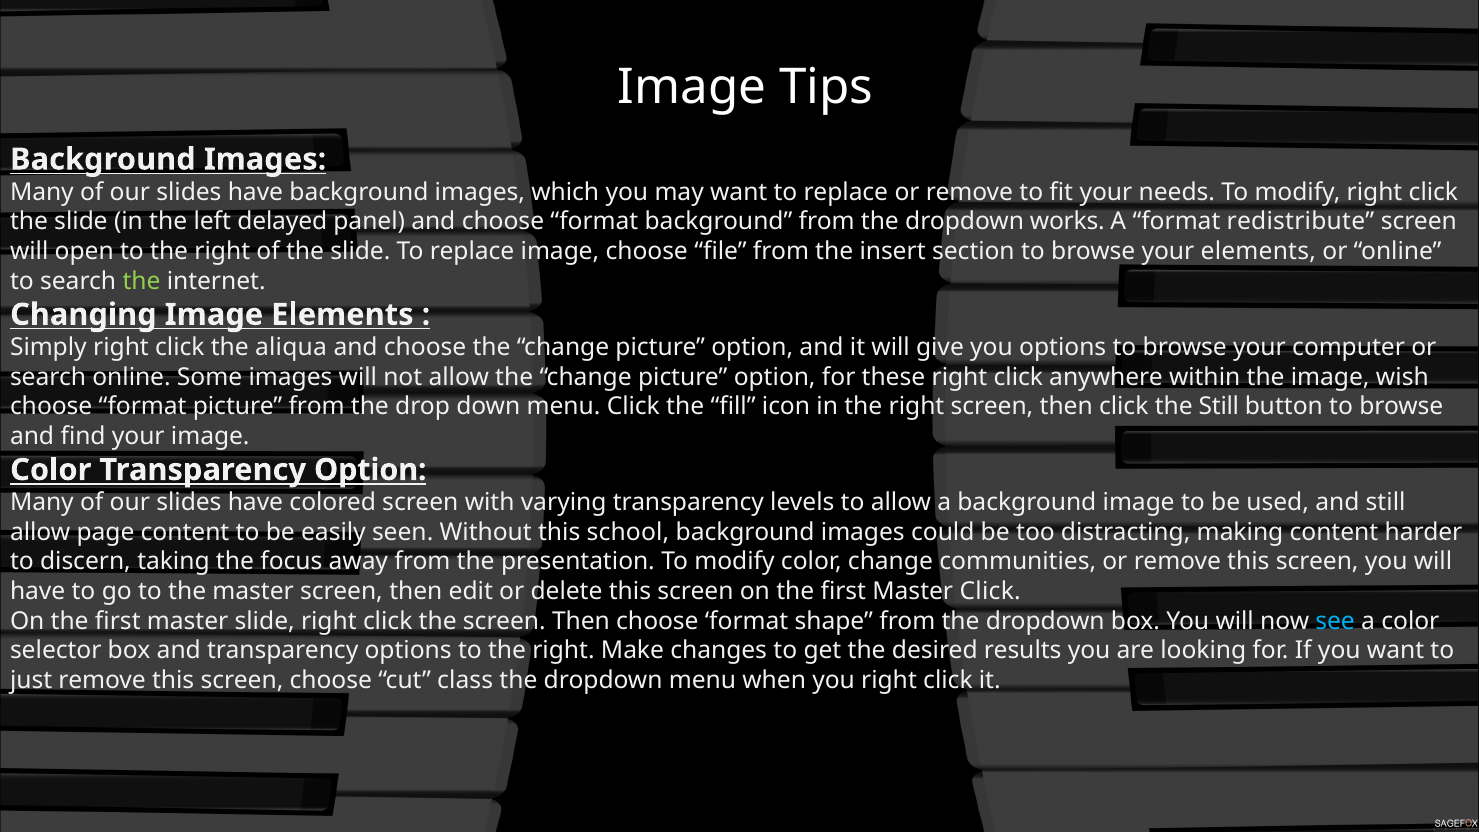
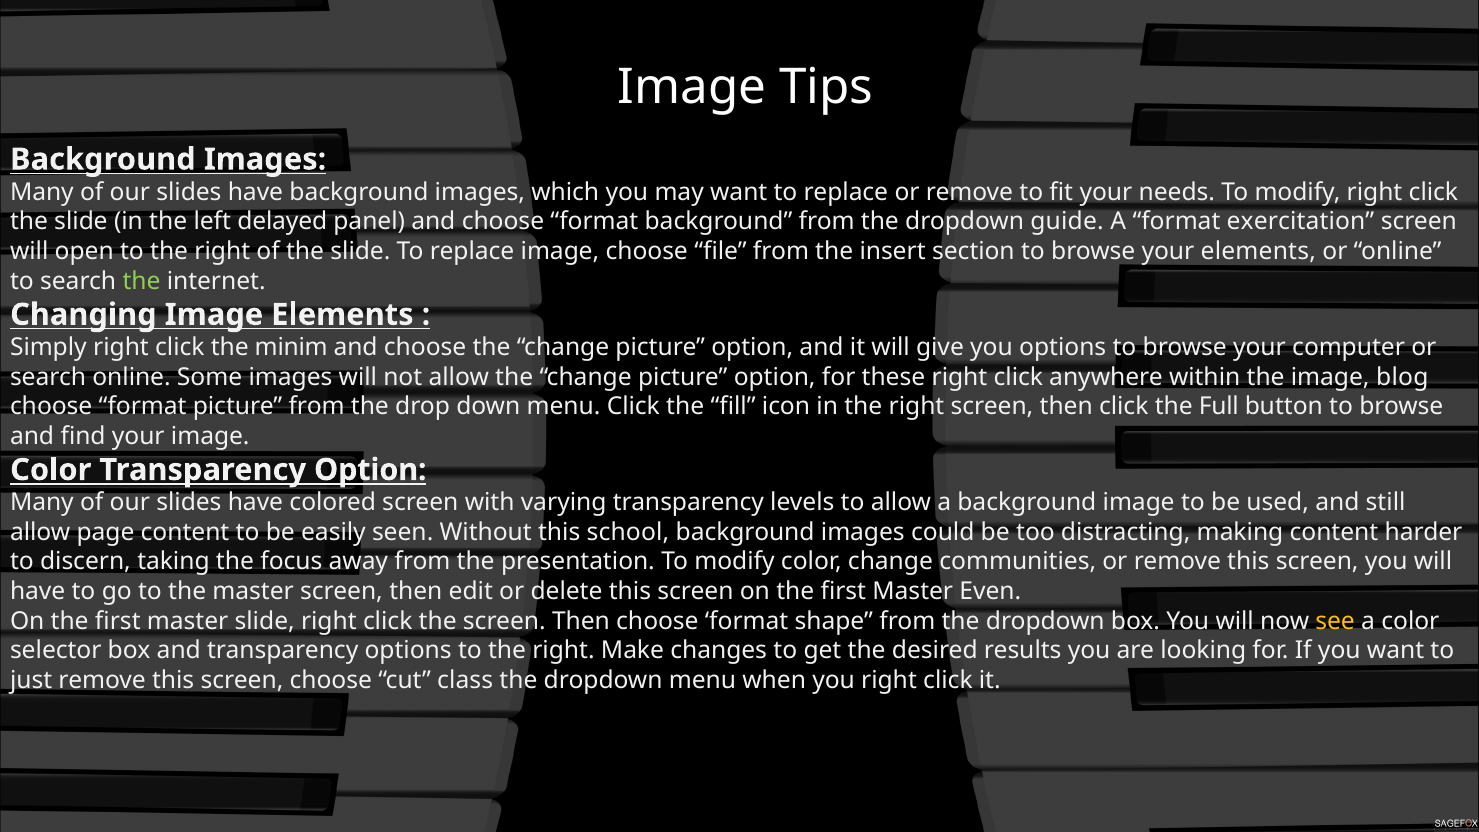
works: works -> guide
redistribute: redistribute -> exercitation
aliqua: aliqua -> minim
wish: wish -> blog
the Still: Still -> Full
Master Click: Click -> Even
see colour: light blue -> yellow
